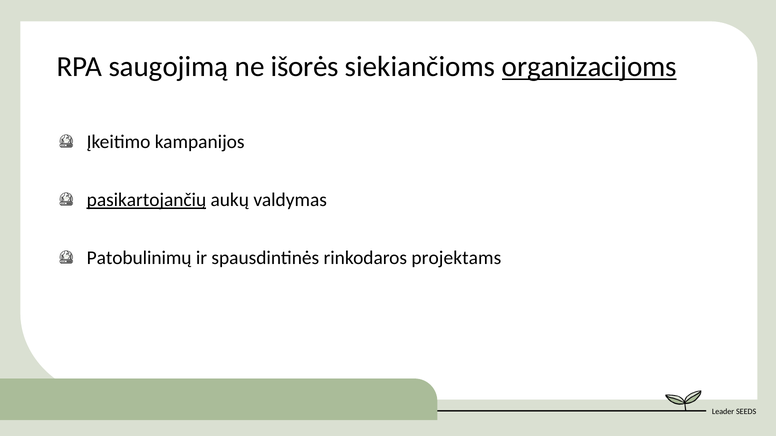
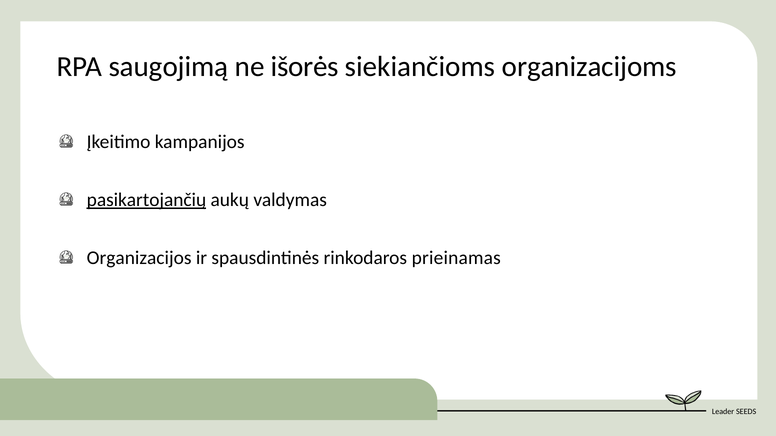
organizacijoms underline: present -> none
Patobulinimų: Patobulinimų -> Organizacijos
projektams: projektams -> prieinamas
